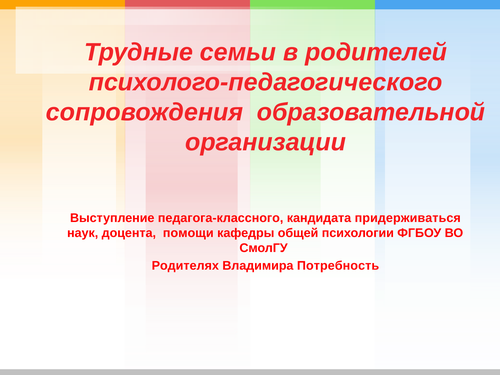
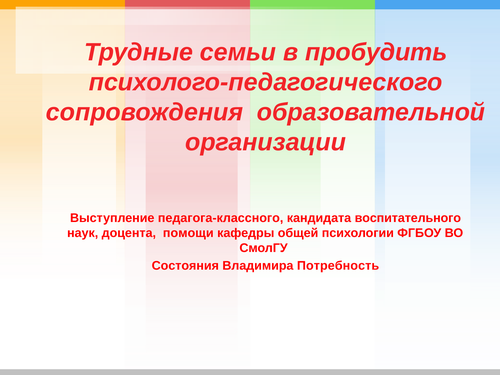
родителей: родителей -> пробудить
придерживаться: придерживаться -> воспитательного
Родителях: Родителях -> Состояния
